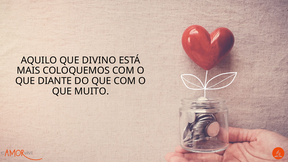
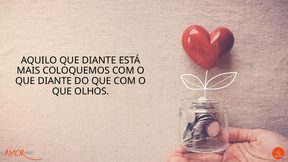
AQUILO QUE DIVINO: DIVINO -> DIANTE
MUITO: MUITO -> OLHOS
